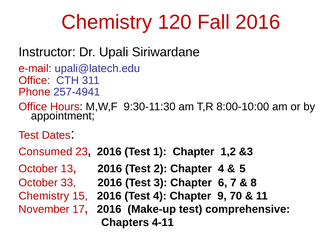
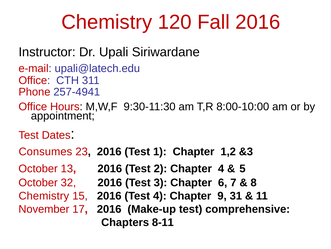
Consumed: Consumed -> Consumes
33: 33 -> 32
70: 70 -> 31
4-11: 4-11 -> 8-11
